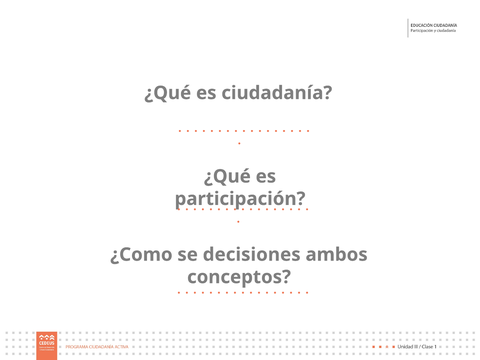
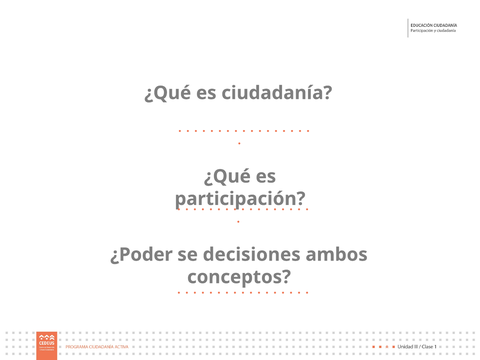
¿Como: ¿Como -> ¿Poder
